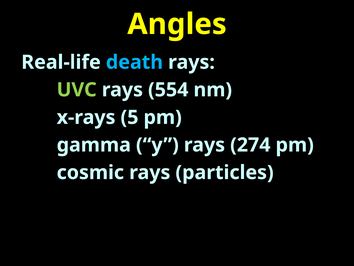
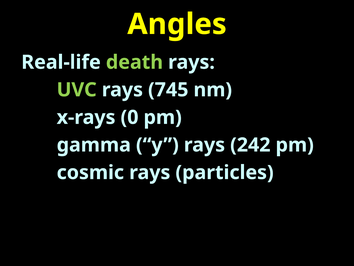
death colour: light blue -> light green
554: 554 -> 745
5: 5 -> 0
274: 274 -> 242
